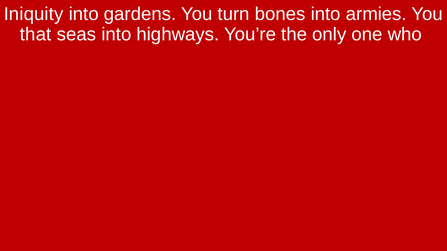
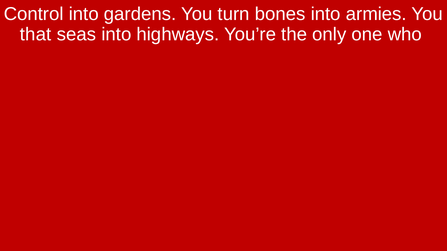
Iniquity: Iniquity -> Control
